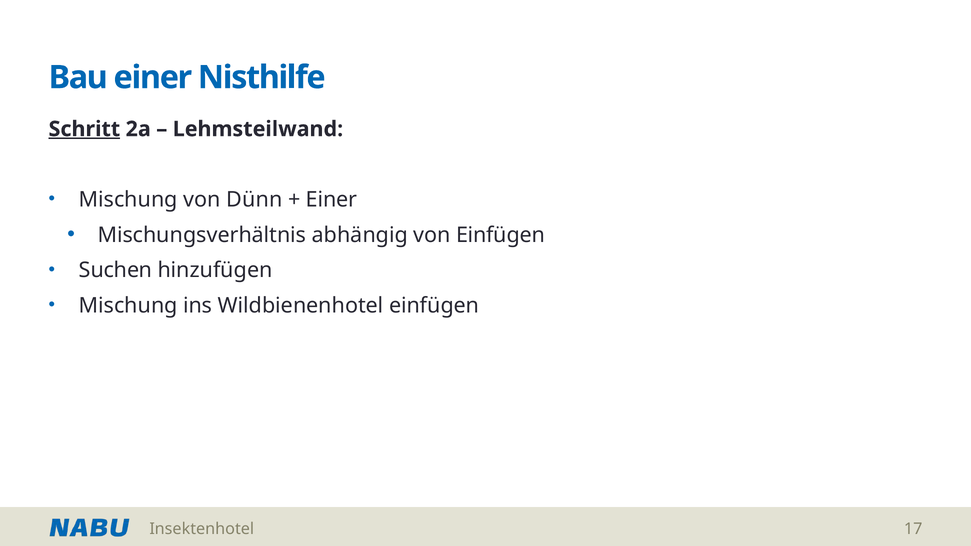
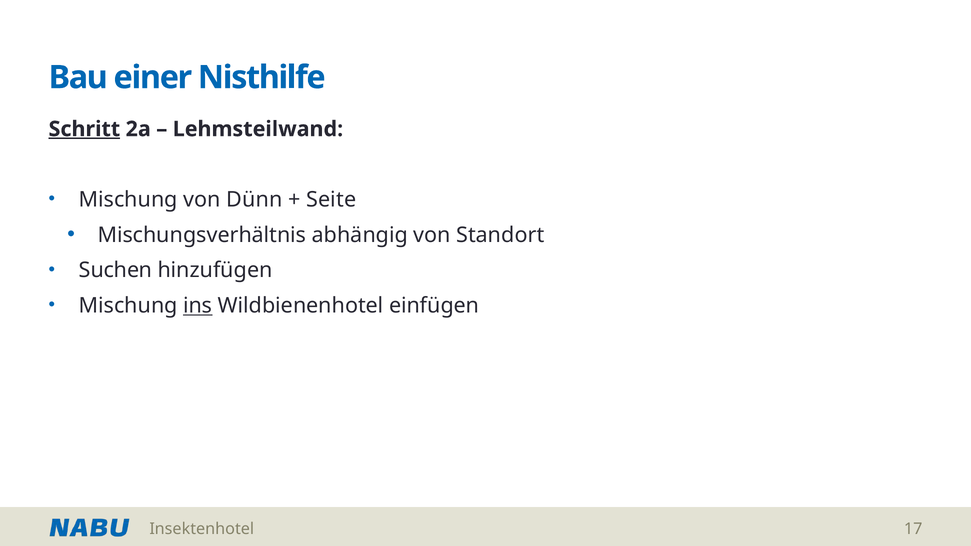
Einer at (331, 200): Einer -> Seite
von Einfügen: Einfügen -> Standort
ins underline: none -> present
